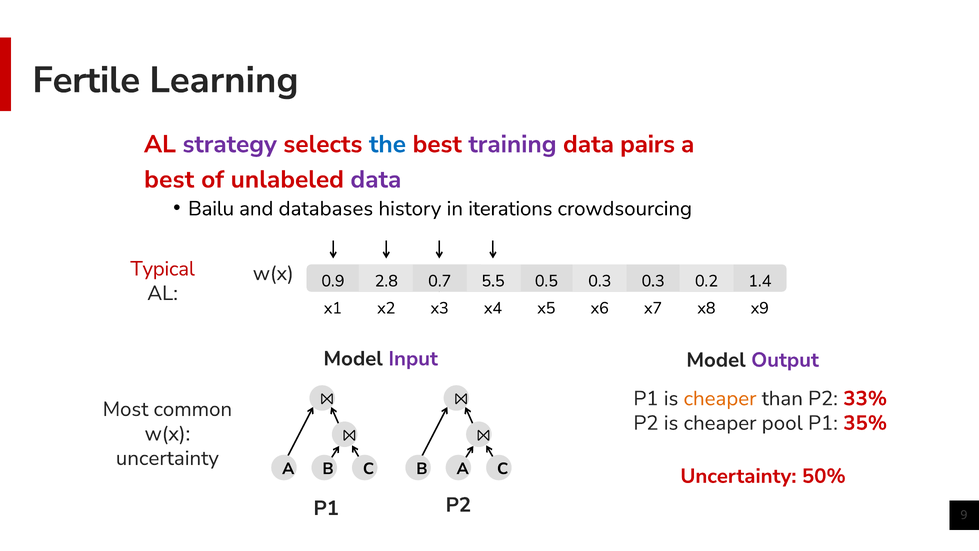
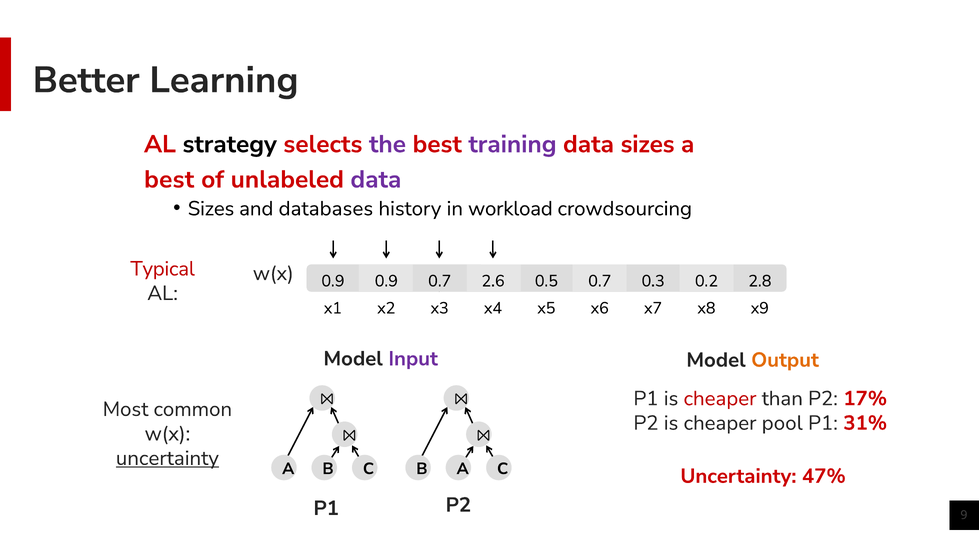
Fertile: Fertile -> Better
strategy colour: purple -> black
the colour: blue -> purple
data pairs: pairs -> sizes
Bailu at (211, 208): Bailu -> Sizes
iterations: iterations -> workload
0.9 2.8: 2.8 -> 0.9
5.5: 5.5 -> 2.6
0.5 0.3: 0.3 -> 0.7
1.4: 1.4 -> 2.8
Output colour: purple -> orange
cheaper at (720, 398) colour: orange -> red
33%: 33% -> 17%
35%: 35% -> 31%
uncertainty at (167, 458) underline: none -> present
50%: 50% -> 47%
